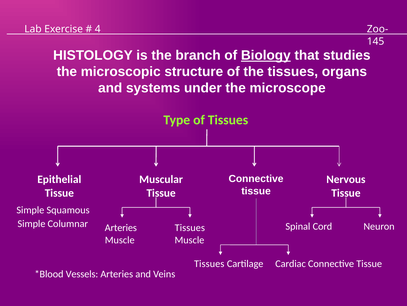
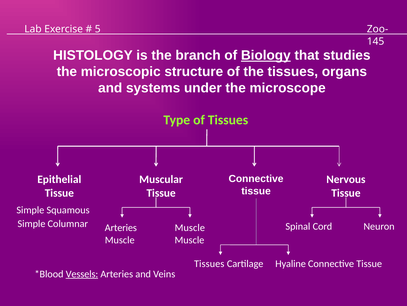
4: 4 -> 5
Tissues at (190, 227): Tissues -> Muscle
Cardiac: Cardiac -> Hyaline
Vessels underline: none -> present
